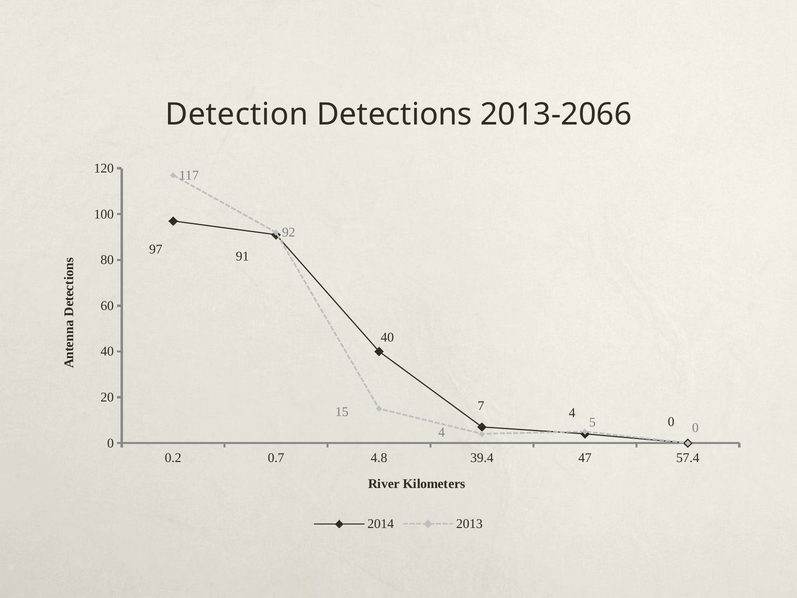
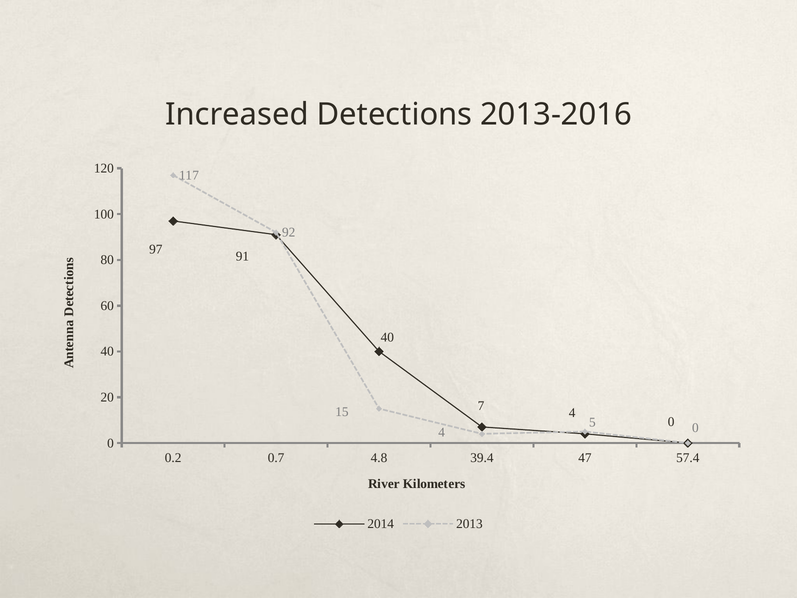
Detection: Detection -> Increased
2013-2066: 2013-2066 -> 2013-2016
